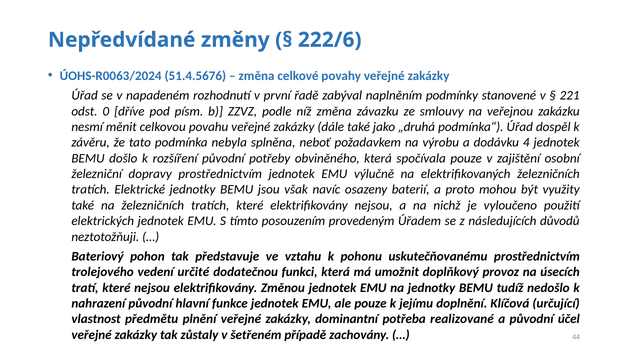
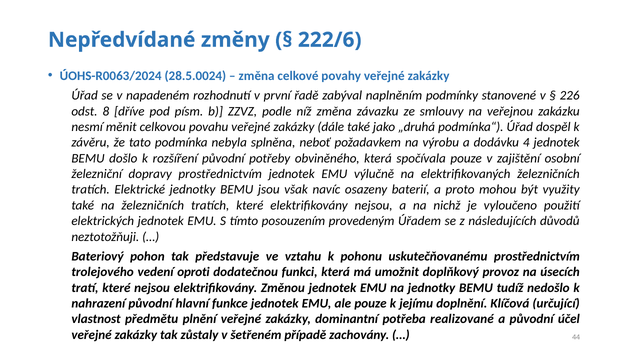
51.4.5676: 51.4.5676 -> 28.5.0024
221: 221 -> 226
0: 0 -> 8
určité: určité -> oproti
